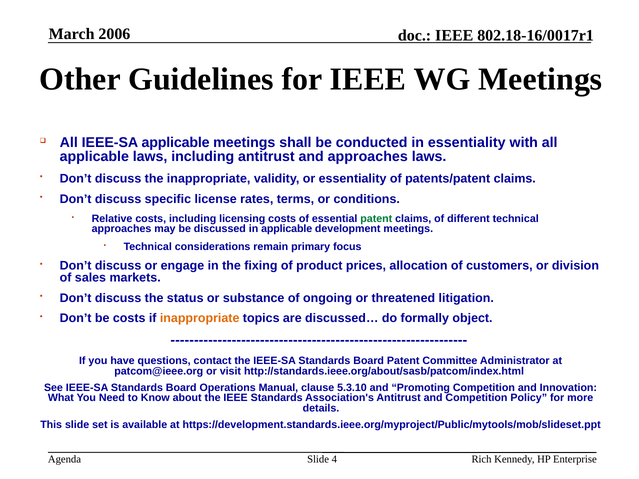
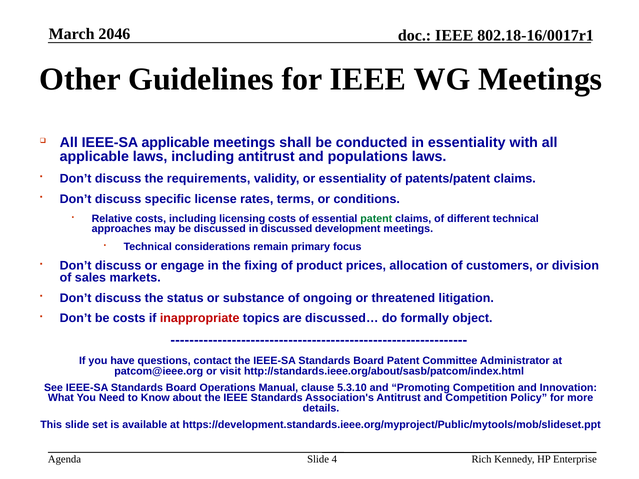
2006: 2006 -> 2046
and approaches: approaches -> populations
the inappropriate: inappropriate -> requirements
in applicable: applicable -> discussed
inappropriate at (200, 319) colour: orange -> red
